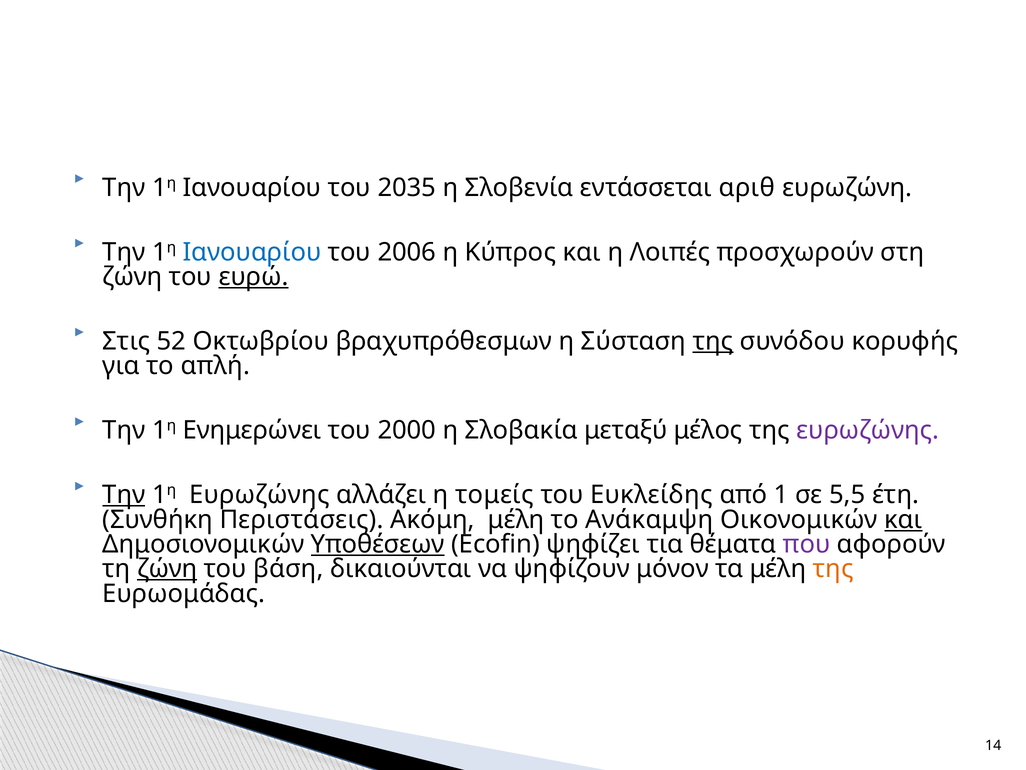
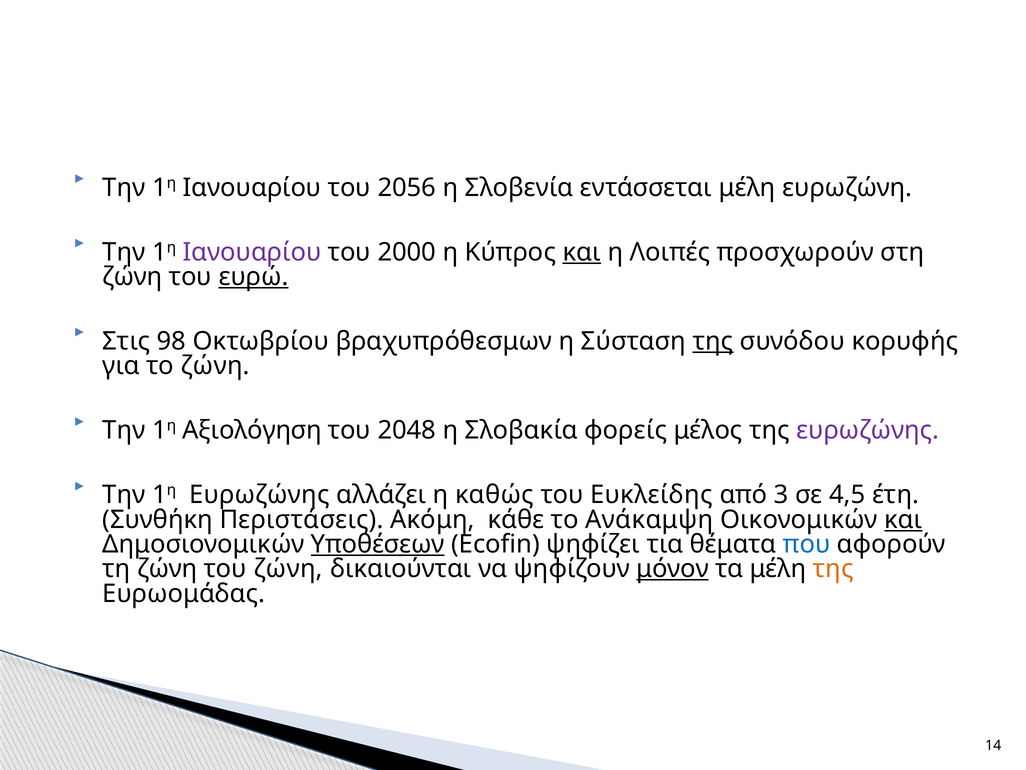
2035: 2035 -> 2056
εντάσσεται αριθ: αριθ -> μέλη
Ιανουαρίου at (252, 252) colour: blue -> purple
2006: 2006 -> 2000
και at (582, 252) underline: none -> present
52: 52 -> 98
το απλή: απλή -> ζώνη
Ενημερώνει: Ενημερώνει -> Αξιολόγηση
2000: 2000 -> 2048
μεταξύ: μεταξύ -> φορείς
Την at (124, 495) underline: present -> none
τομείς: τομείς -> καθώς
1: 1 -> 3
5,5: 5,5 -> 4,5
Ακόμη μέλη: μέλη -> κάθε
που colour: purple -> blue
ζώνη at (167, 569) underline: present -> none
του βάση: βάση -> ζώνη
μόνον underline: none -> present
